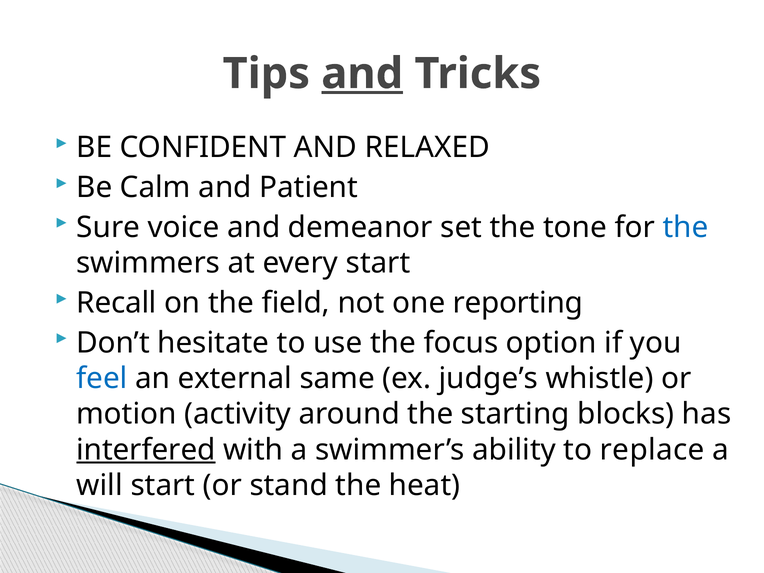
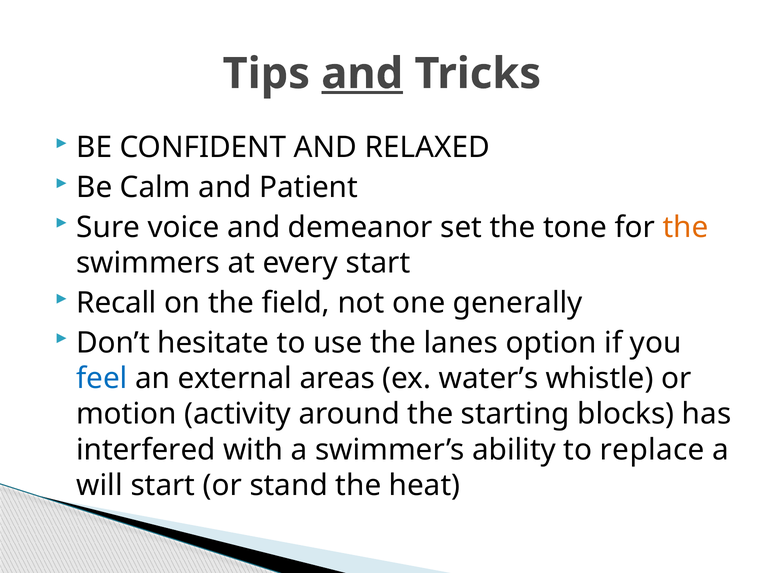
the at (686, 227) colour: blue -> orange
reporting: reporting -> generally
focus: focus -> lanes
same: same -> areas
judge’s: judge’s -> water’s
interfered underline: present -> none
